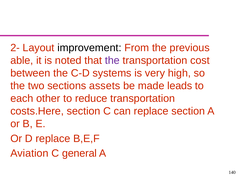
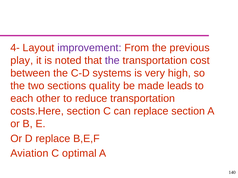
2-: 2- -> 4-
improvement colour: black -> purple
able: able -> play
assets: assets -> quality
general: general -> optimal
